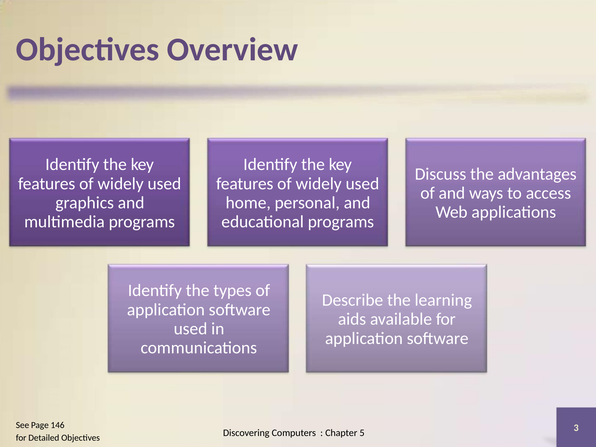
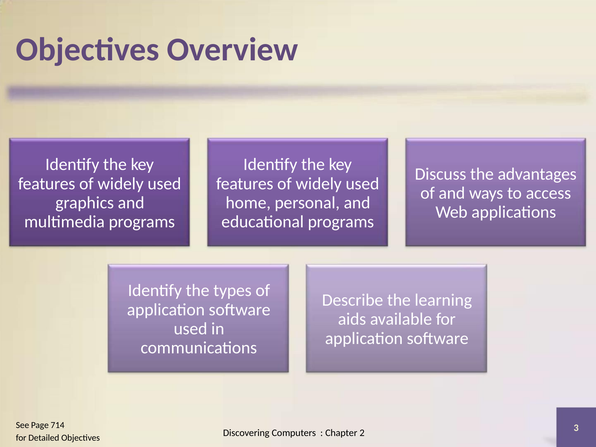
146: 146 -> 714
5: 5 -> 2
